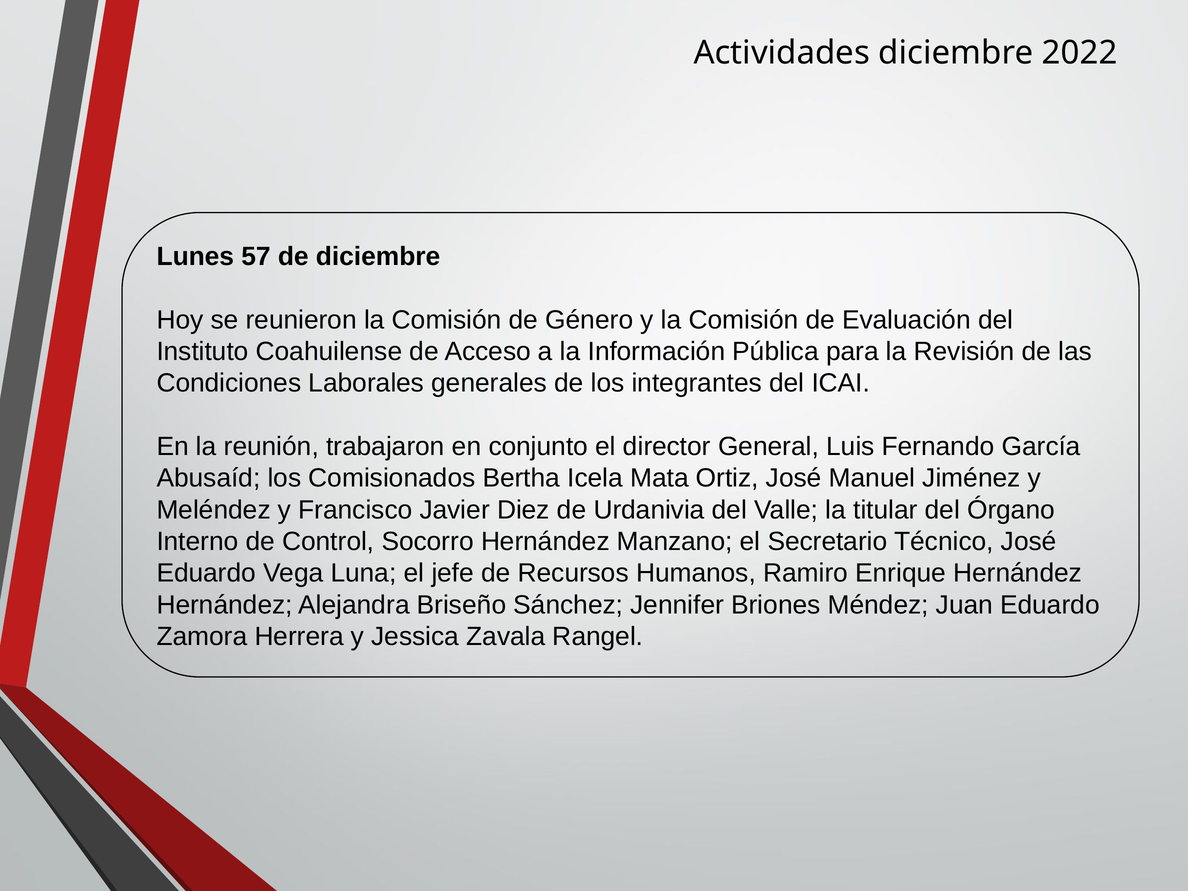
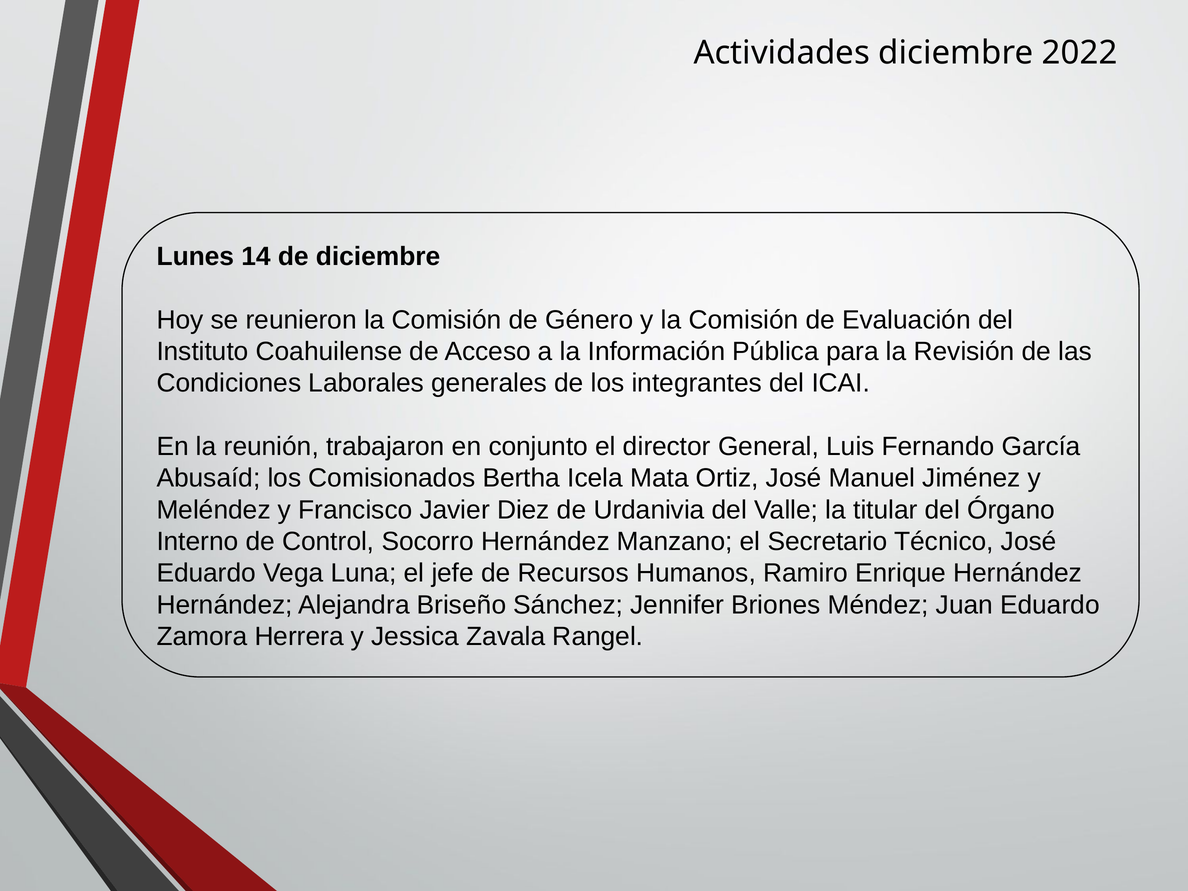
57: 57 -> 14
